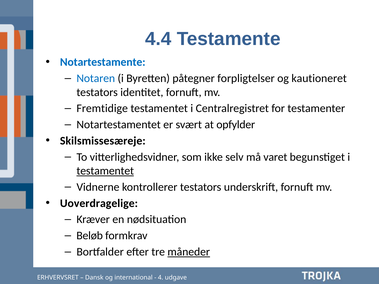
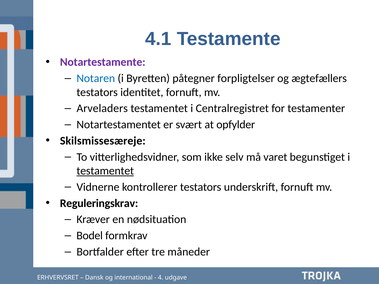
4.4: 4.4 -> 4.1
Notartestamente colour: blue -> purple
kautioneret: kautioneret -> ægtefællers
Fremtidige: Fremtidige -> Arveladers
Uoverdragelige: Uoverdragelige -> Reguleringskrav
Beløb: Beløb -> Bodel
måneder underline: present -> none
